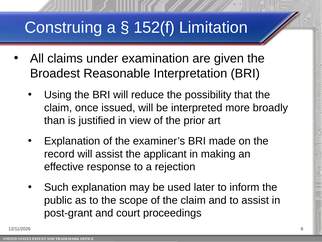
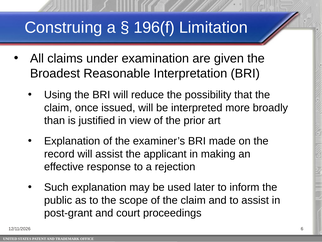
152(f: 152(f -> 196(f
